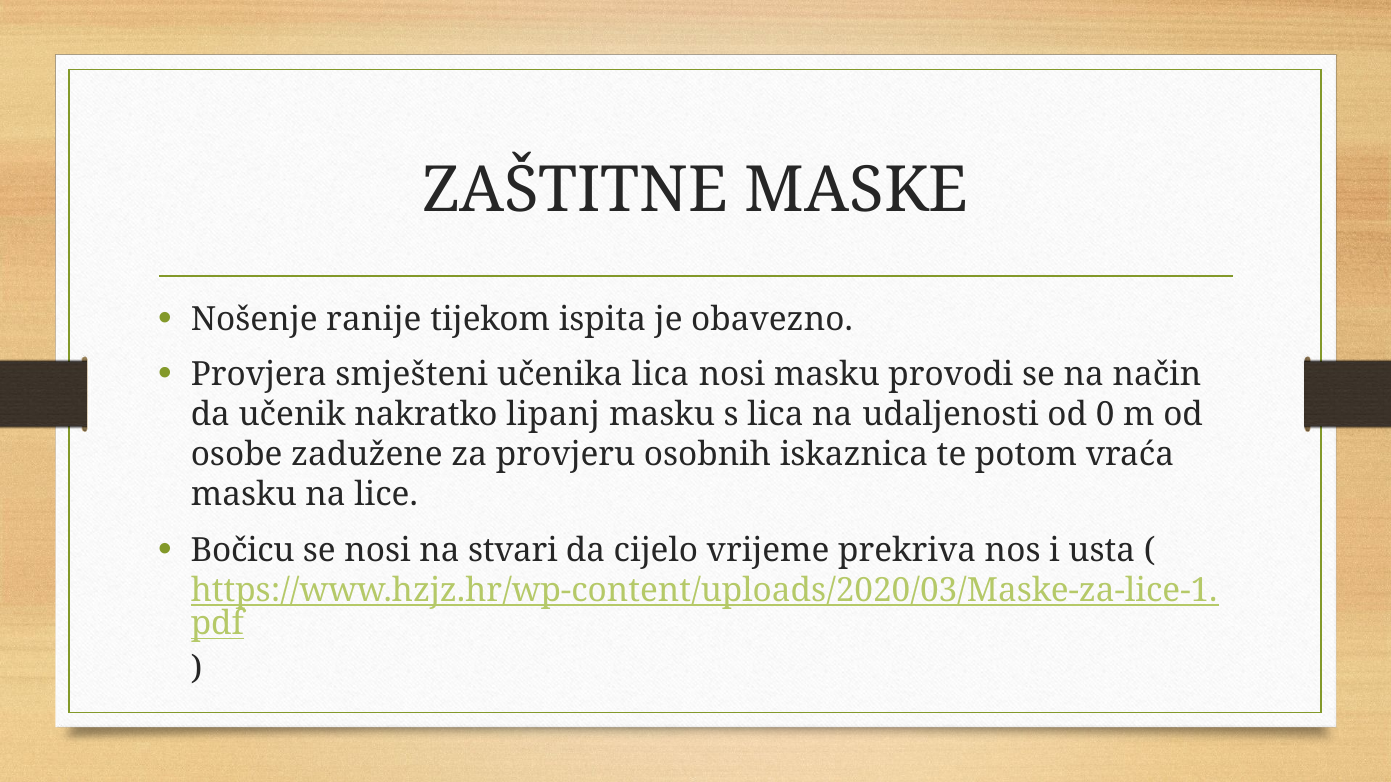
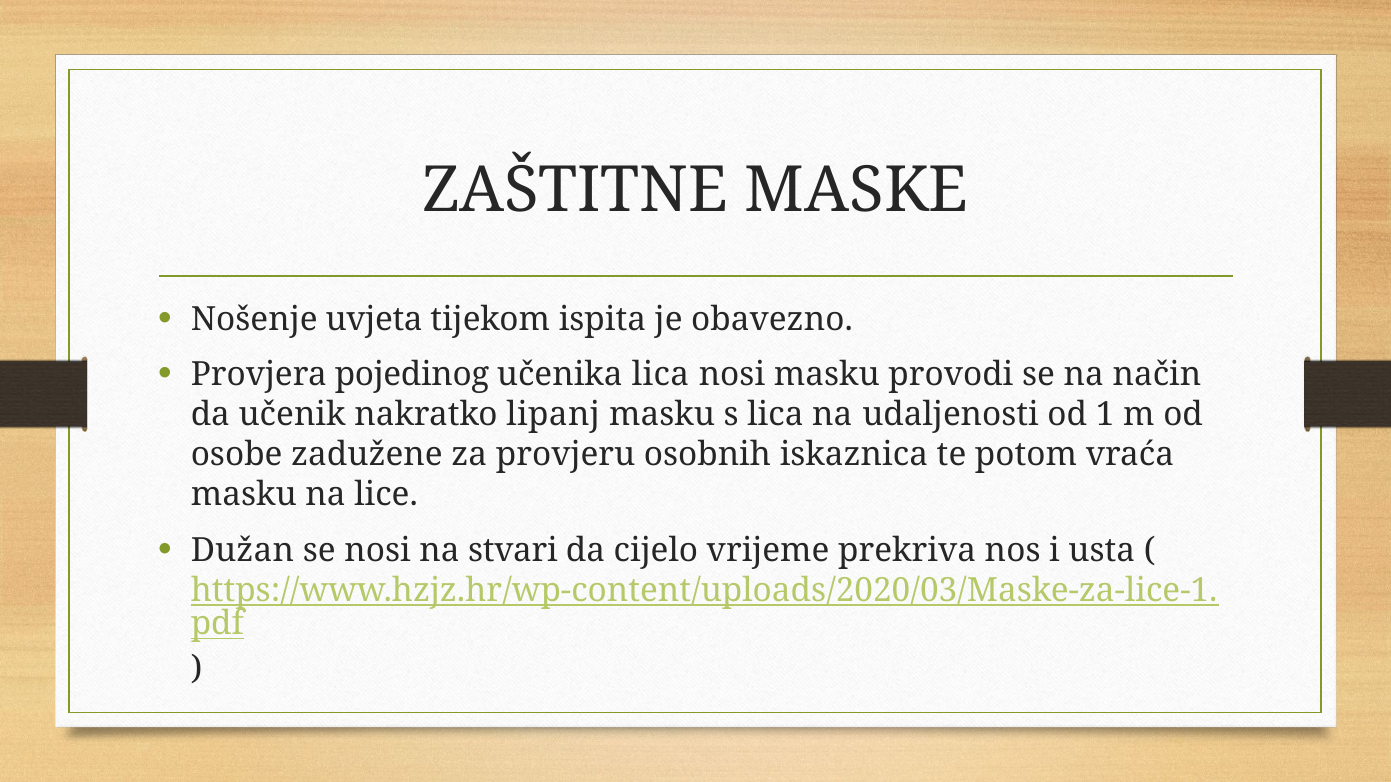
ranije: ranije -> uvjeta
smješteni: smješteni -> pojedinog
0: 0 -> 1
Bočicu: Bočicu -> Dužan
